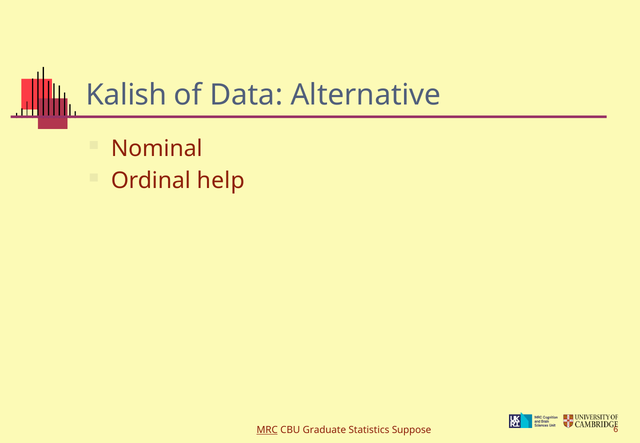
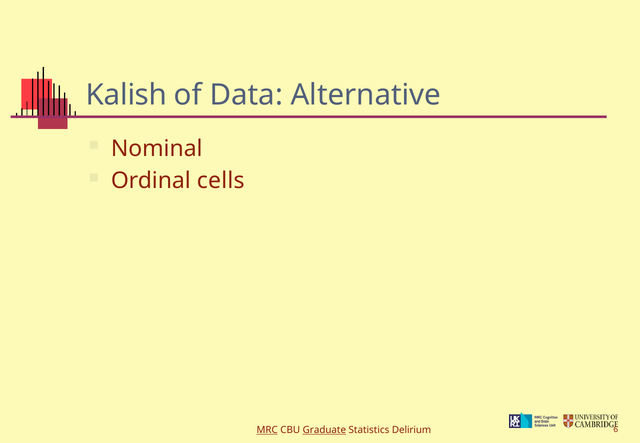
help: help -> cells
Graduate underline: none -> present
Suppose: Suppose -> Delirium
